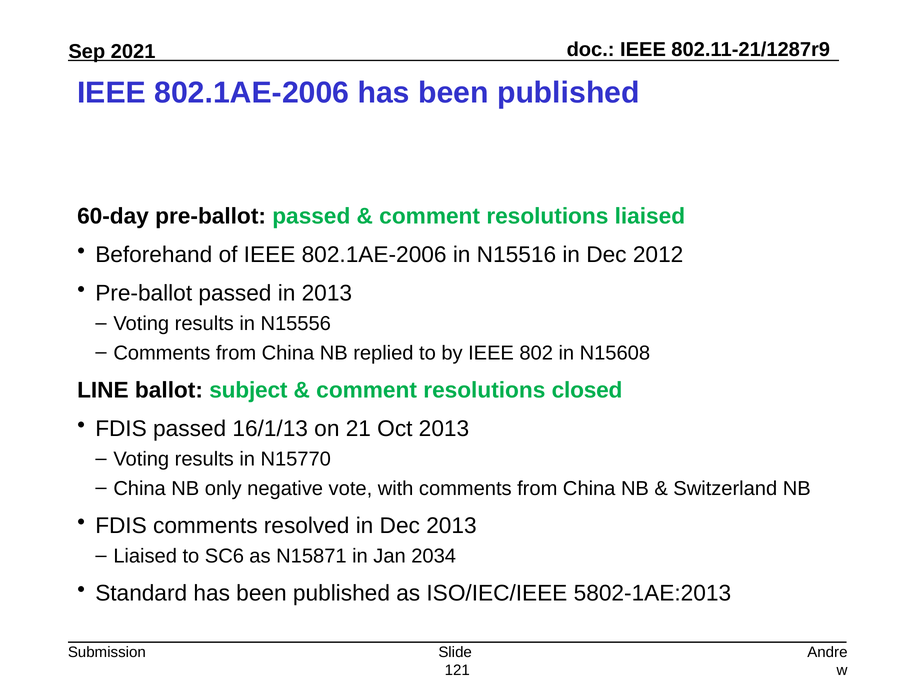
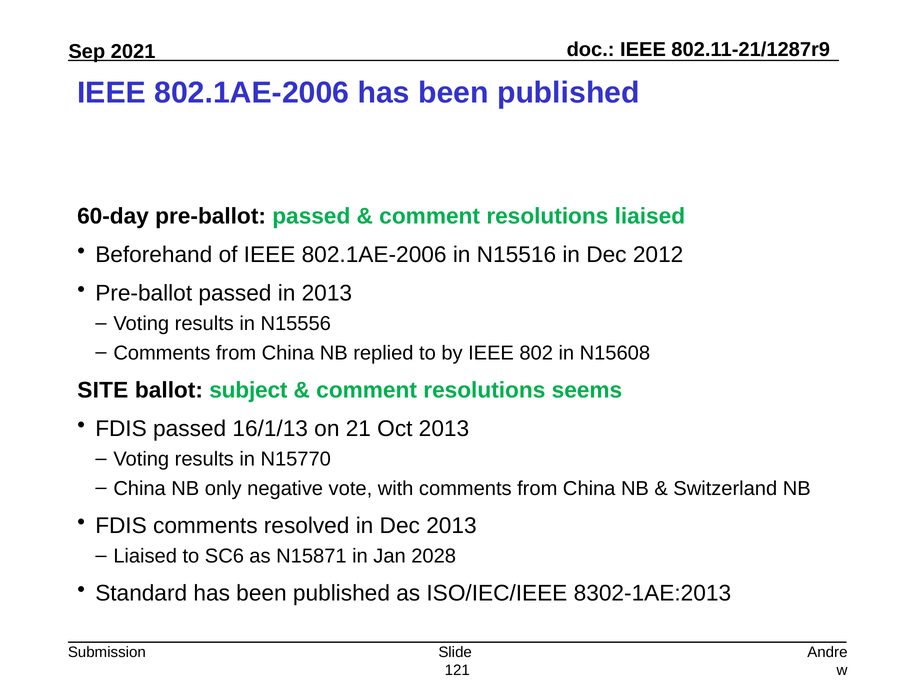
LINE: LINE -> SITE
closed: closed -> seems
2034: 2034 -> 2028
5802-1AE:2013: 5802-1AE:2013 -> 8302-1AE:2013
